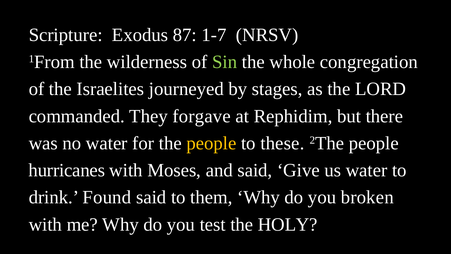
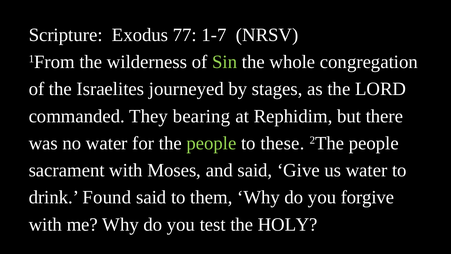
87: 87 -> 77
forgave: forgave -> bearing
people at (211, 143) colour: yellow -> light green
hurricanes: hurricanes -> sacrament
broken: broken -> forgive
